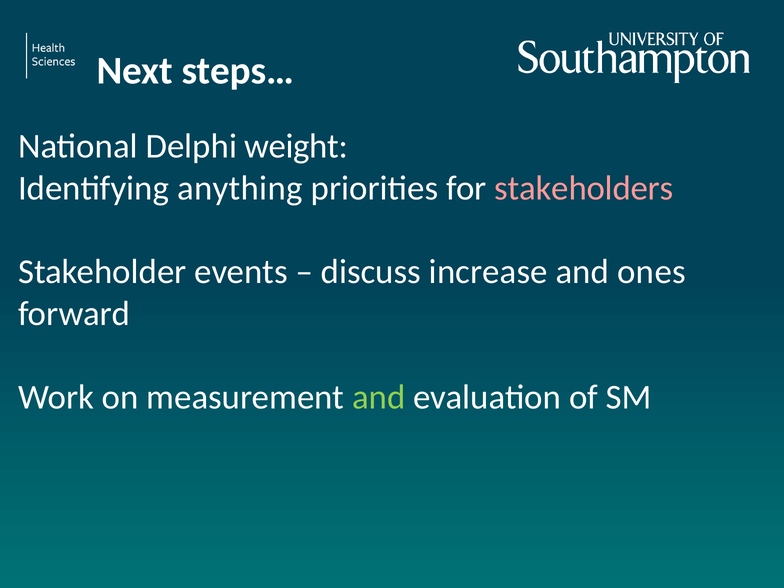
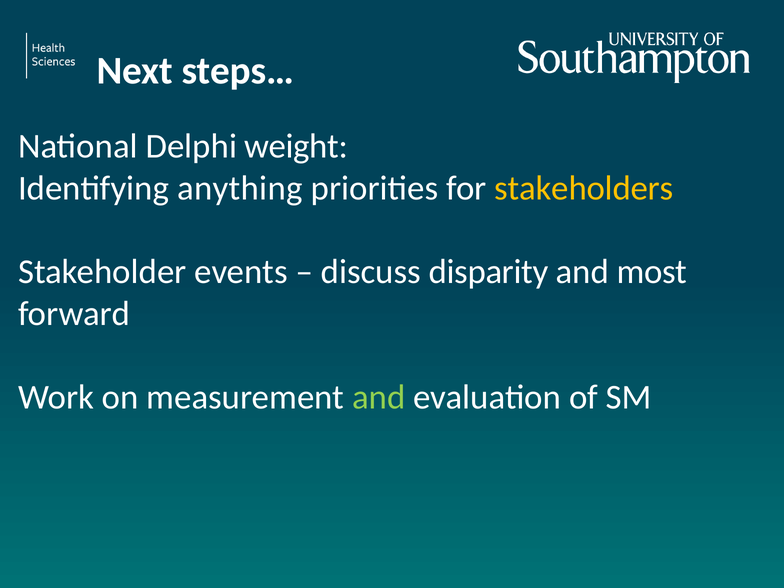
stakeholders colour: pink -> yellow
increase: increase -> disparity
ones: ones -> most
